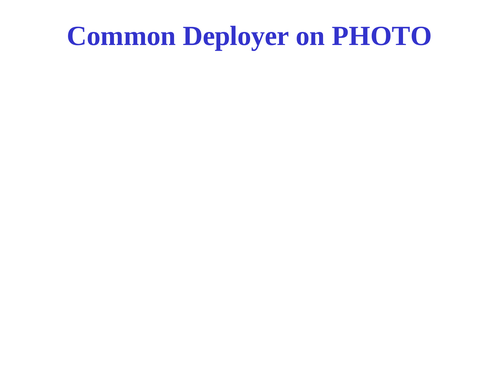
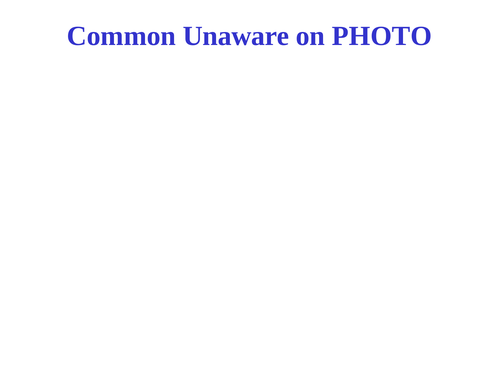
Deployer: Deployer -> Unaware
